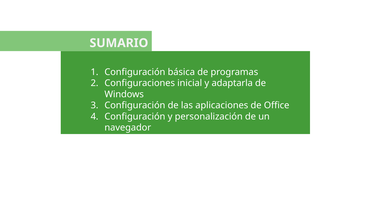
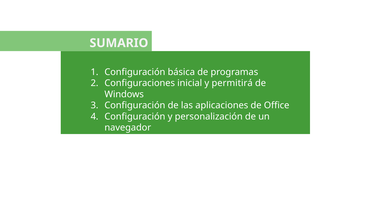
adaptarla: adaptarla -> permitirá
